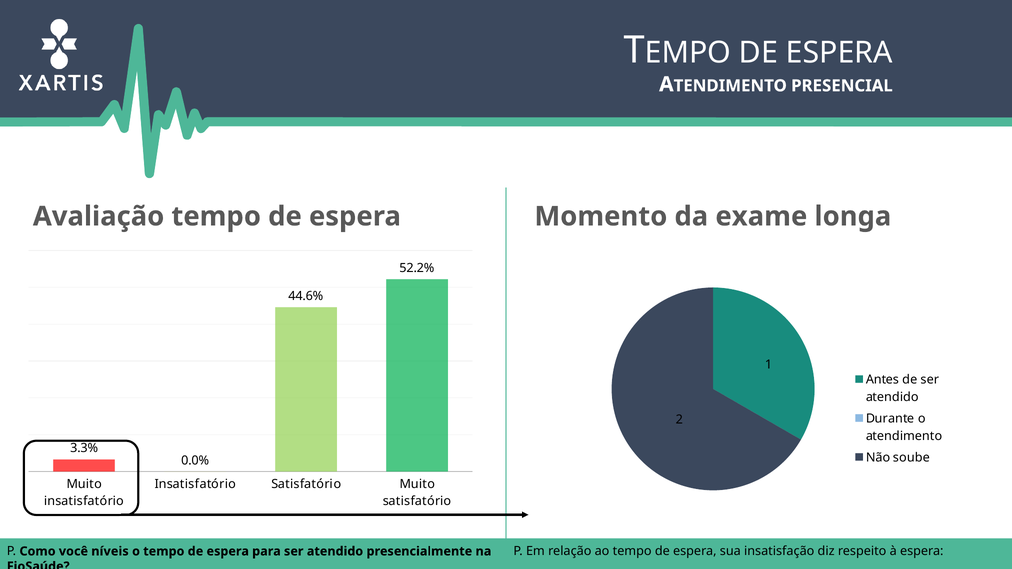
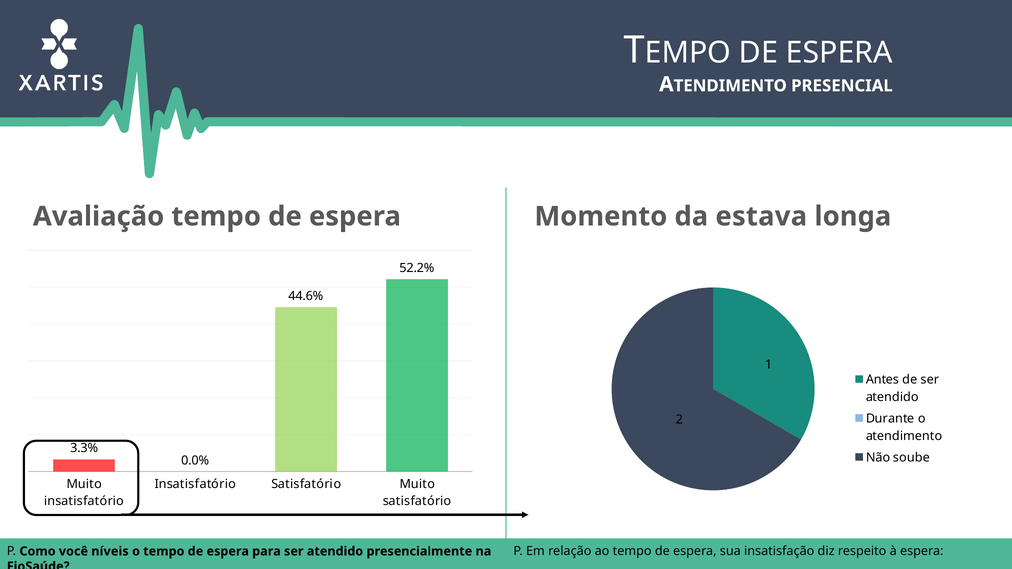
exame: exame -> estava
